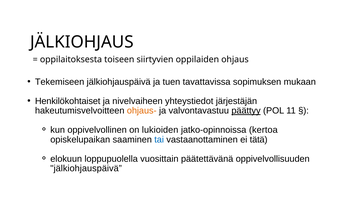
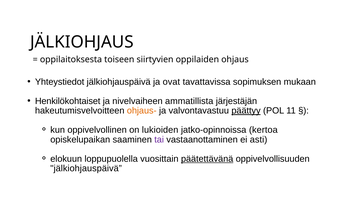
Tekemiseen: Tekemiseen -> Yhteystiedot
tuen: tuen -> ovat
yhteystiedot: yhteystiedot -> ammatillista
tai colour: blue -> purple
tätä: tätä -> asti
päätettävänä underline: none -> present
